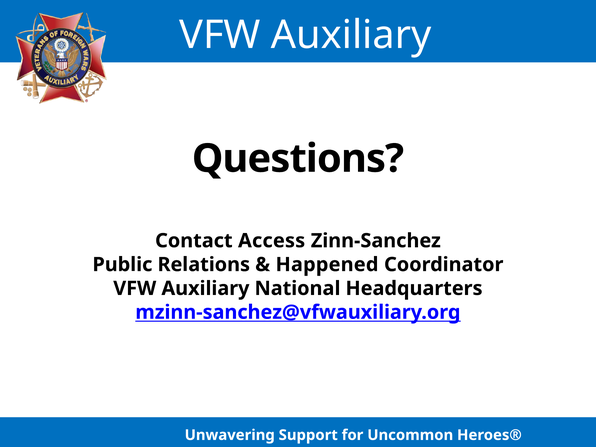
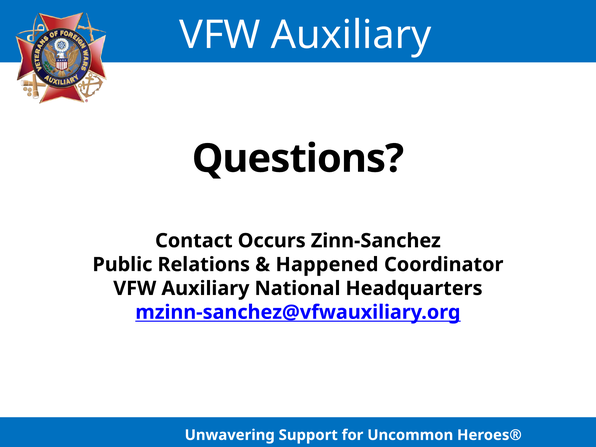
Access: Access -> Occurs
